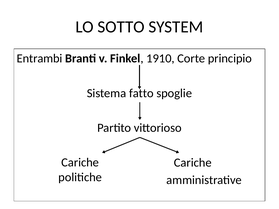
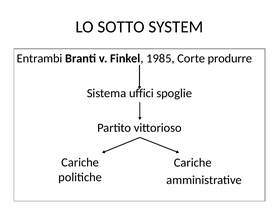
1910: 1910 -> 1985
principio: principio -> produrre
fatto: fatto -> uffici
